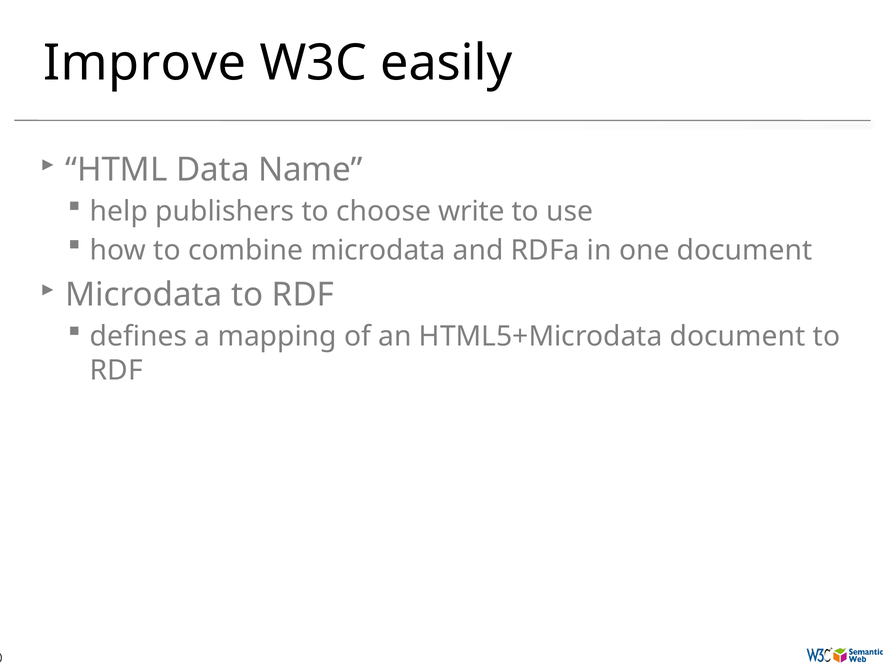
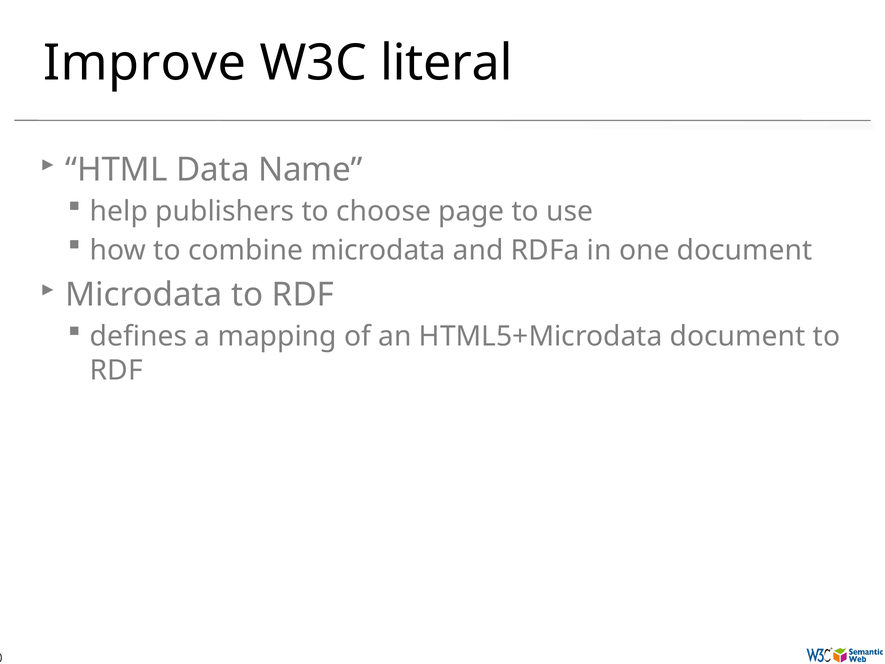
easily: easily -> literal
write: write -> page
